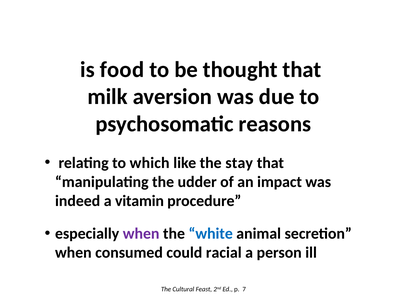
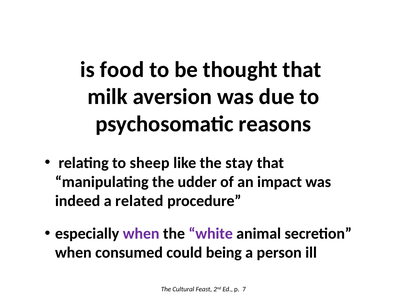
which: which -> sheep
vitamin: vitamin -> related
white colour: blue -> purple
racial: racial -> being
